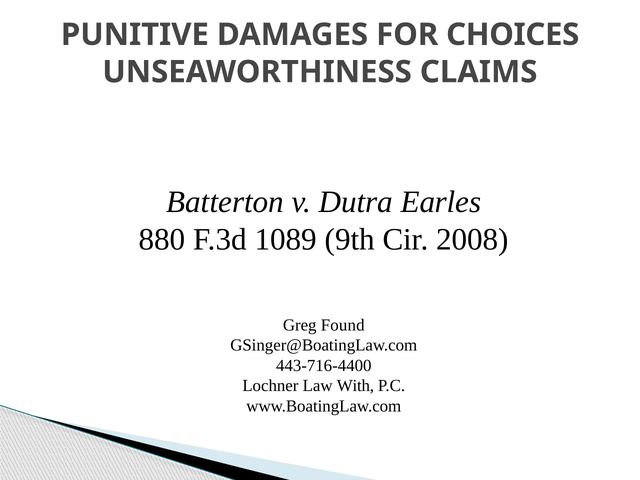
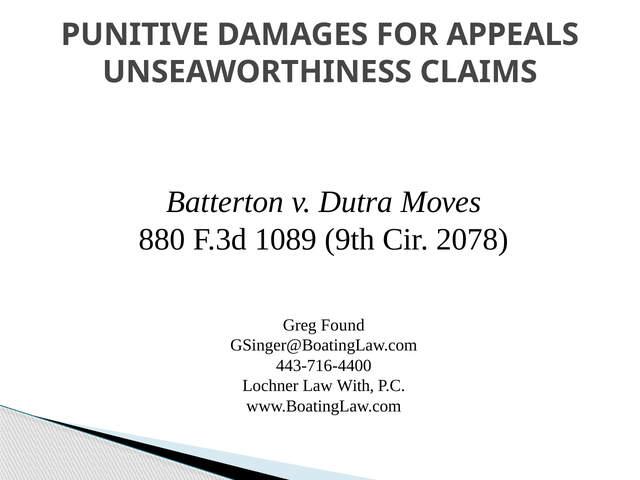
CHOICES: CHOICES -> APPEALS
Earles: Earles -> Moves
2008: 2008 -> 2078
